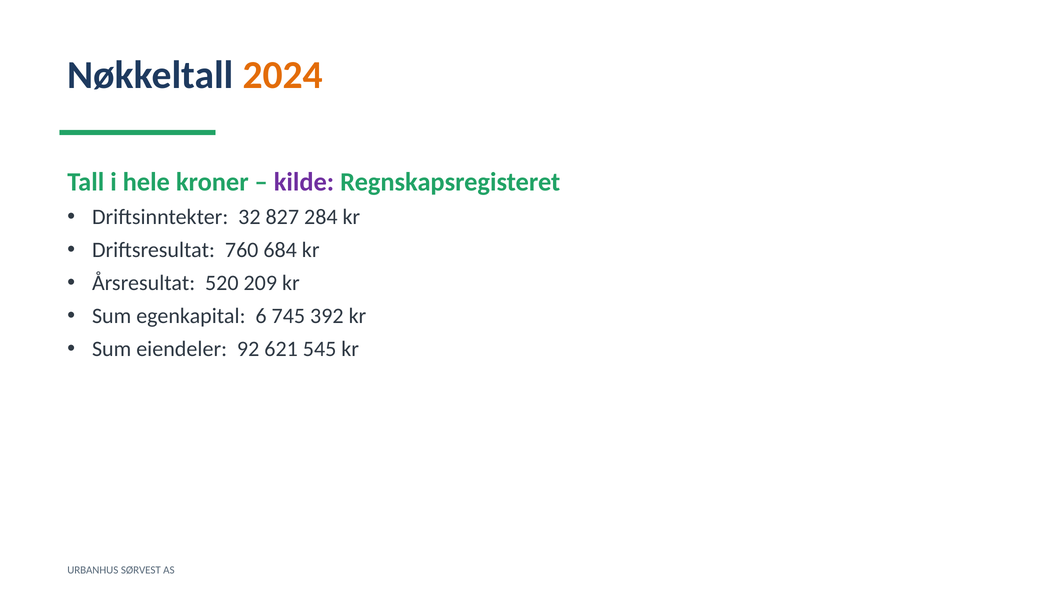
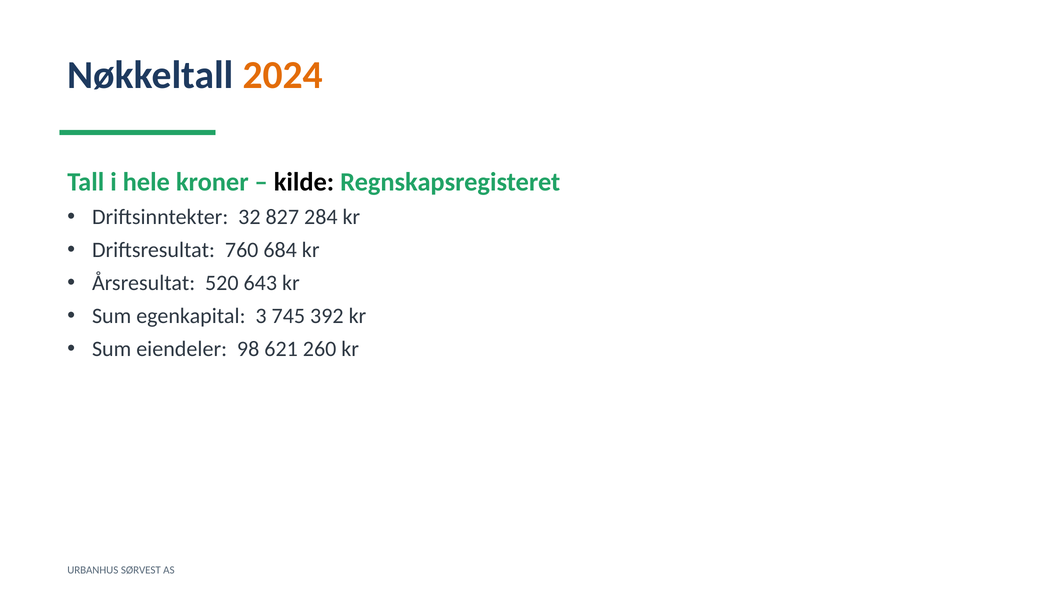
kilde colour: purple -> black
209: 209 -> 643
6: 6 -> 3
92: 92 -> 98
545: 545 -> 260
